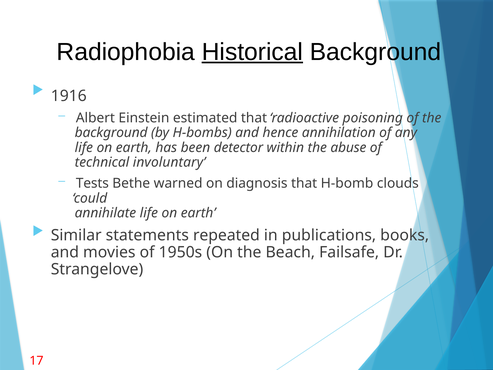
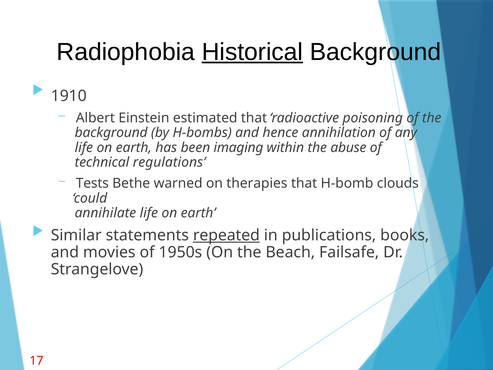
1916: 1916 -> 1910
detector: detector -> imaging
involuntary: involuntary -> regulations
diagnosis: diagnosis -> therapies
repeated underline: none -> present
